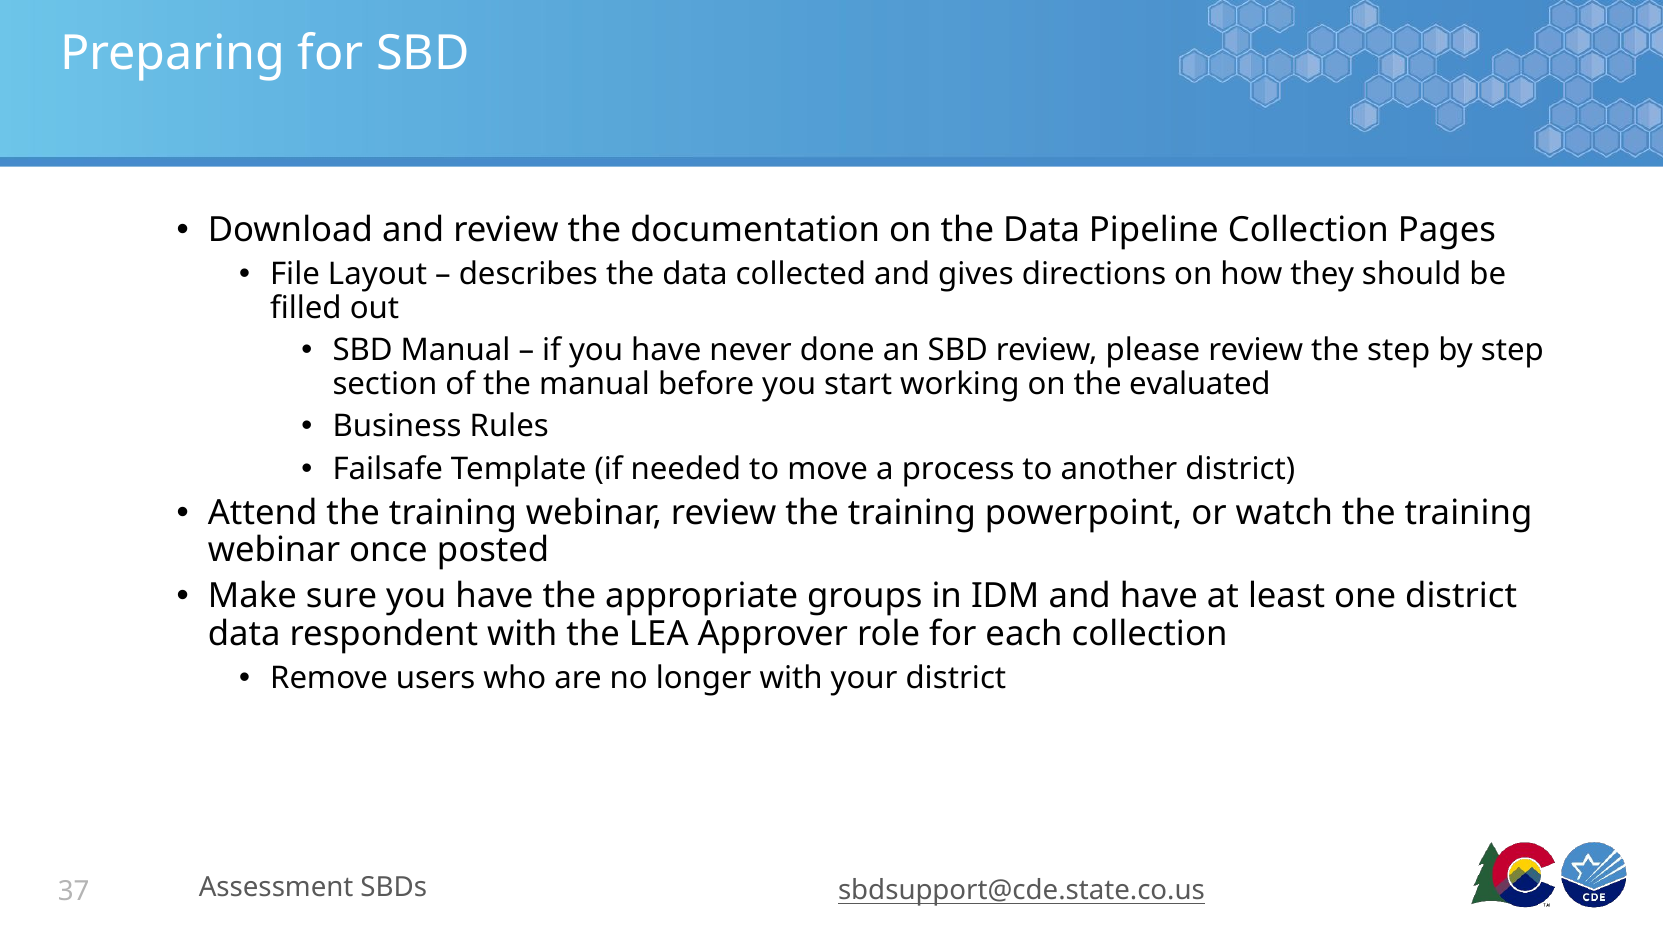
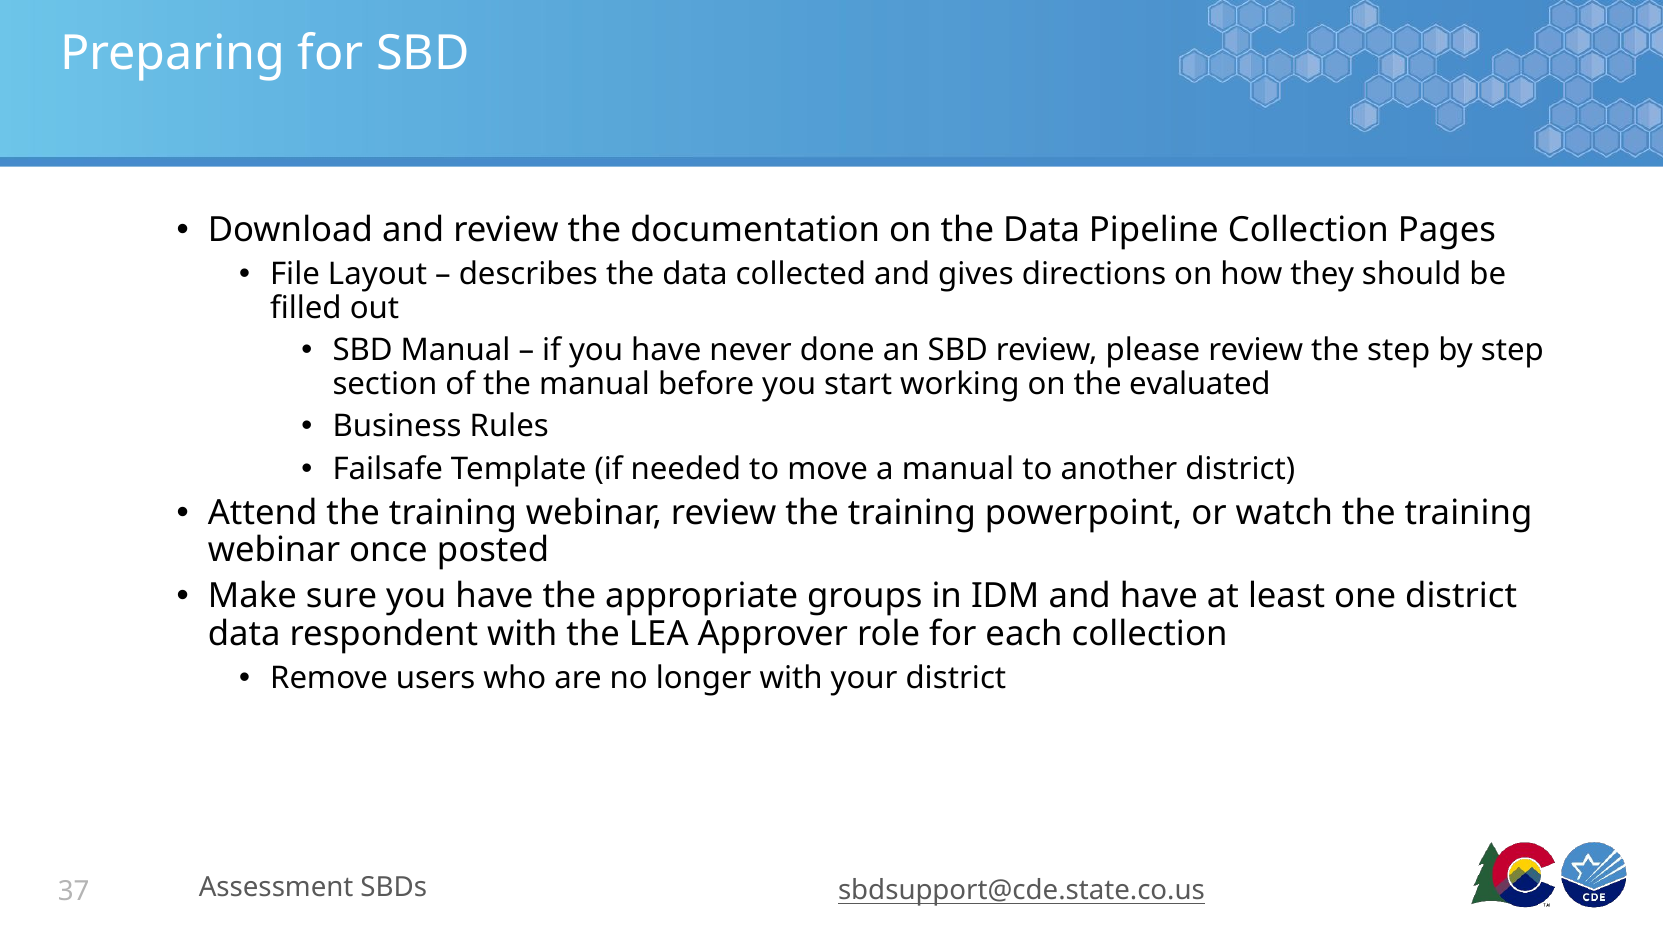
a process: process -> manual
